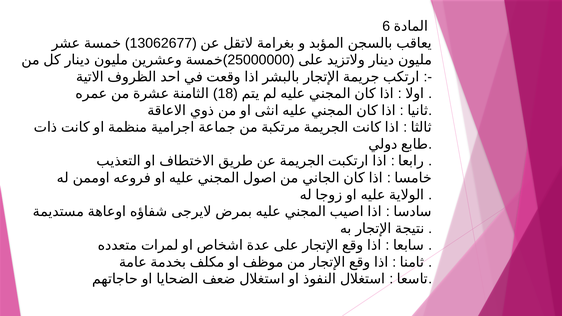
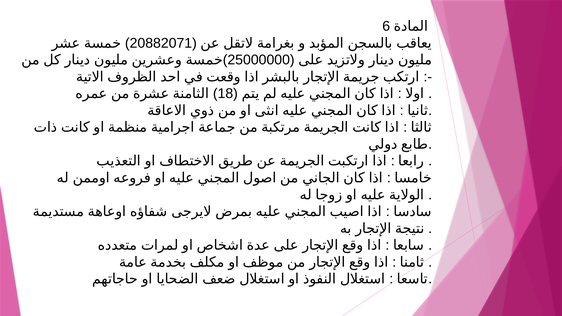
13062677: 13062677 -> 20882071
